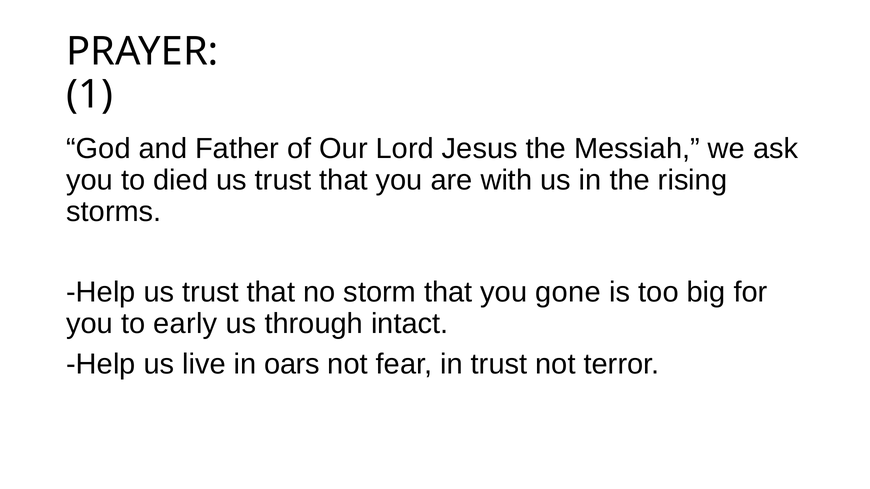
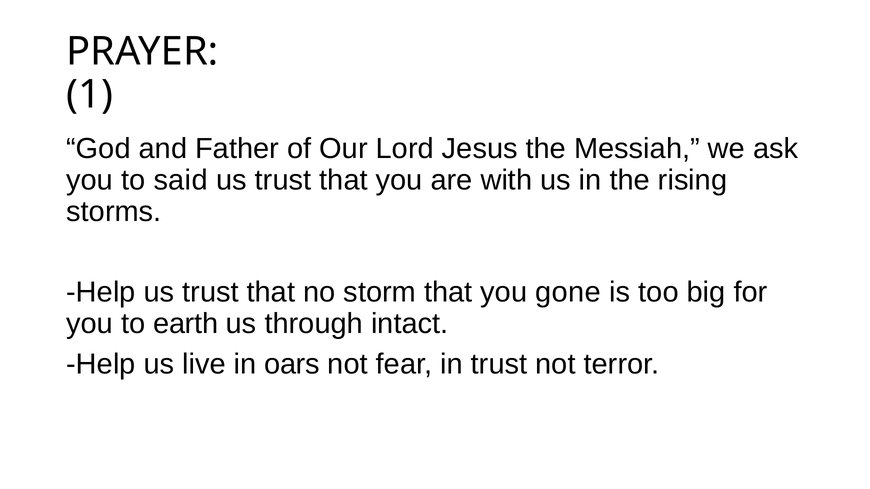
died: died -> said
early: early -> earth
